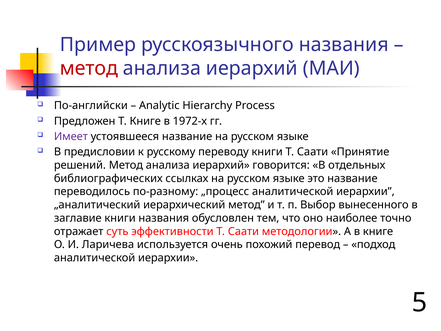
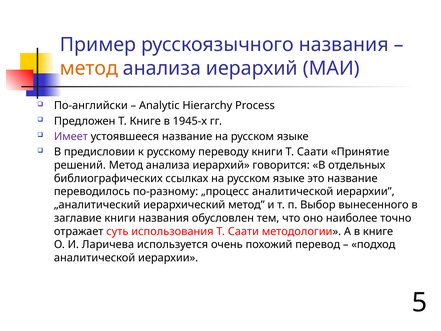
метод at (89, 68) colour: red -> orange
1972-х: 1972-х -> 1945-х
эффективности: эффективности -> использования
